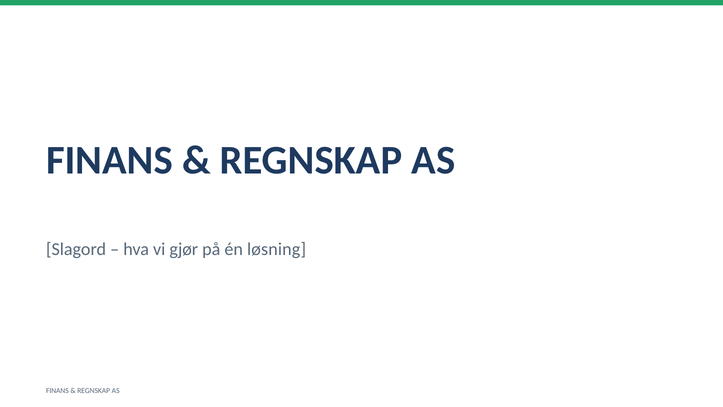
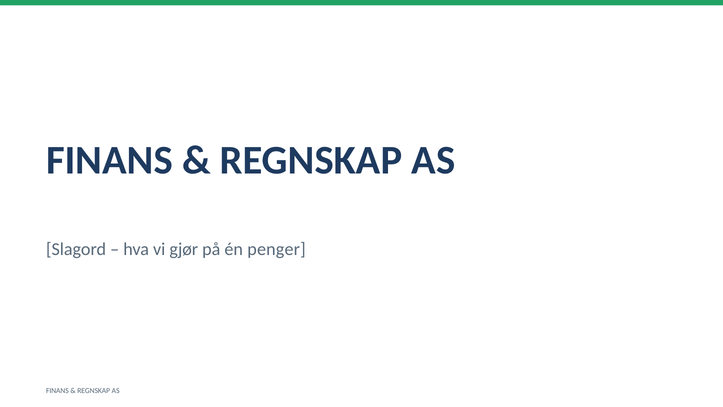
løsning: løsning -> penger
